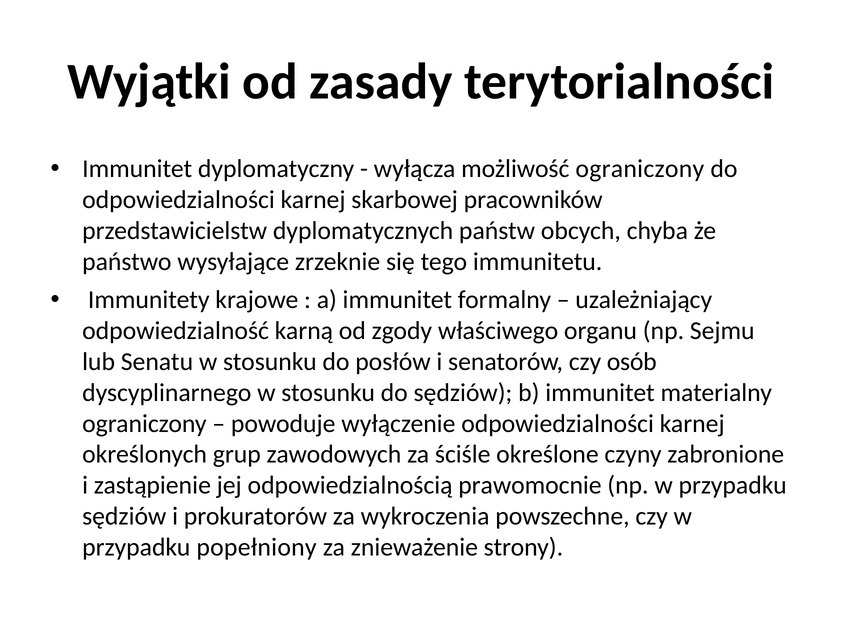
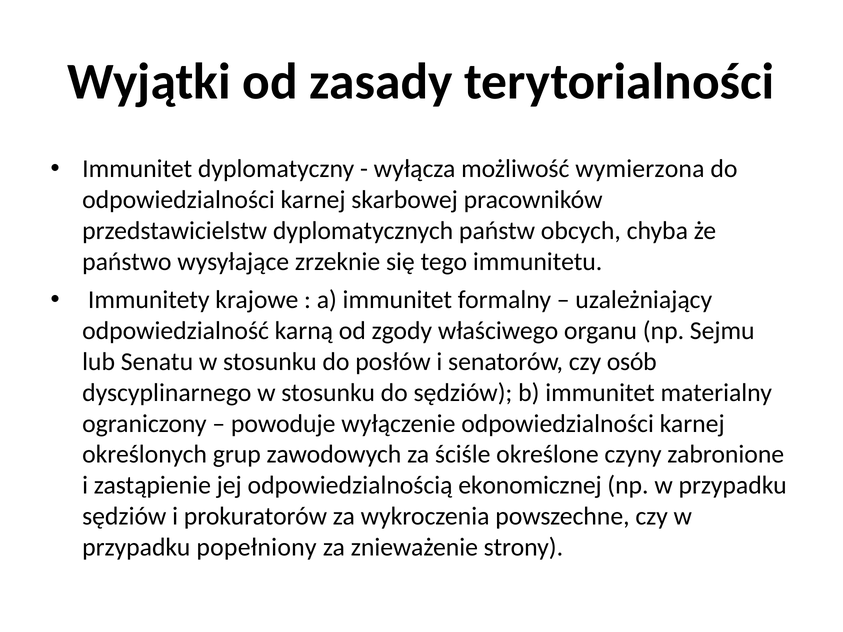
możliwość ograniczony: ograniczony -> wymierzona
prawomocnie: prawomocnie -> ekonomicznej
